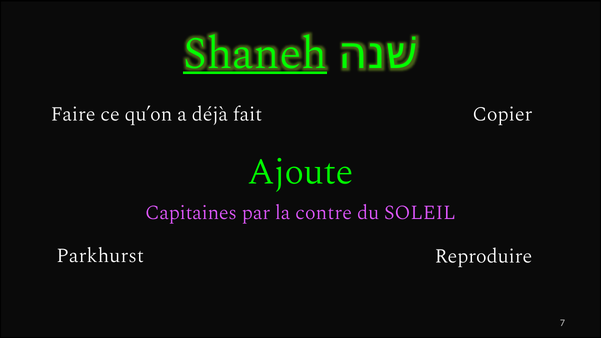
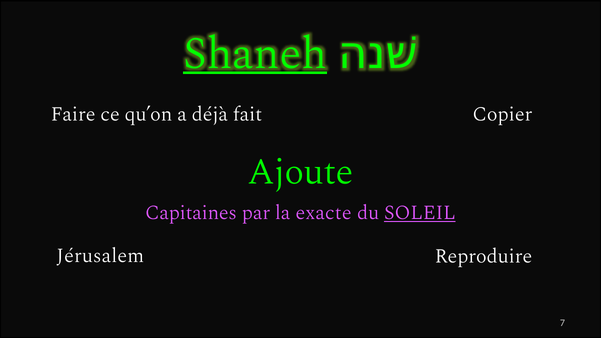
contre: contre -> exacte
SOLEIL underline: none -> present
Parkhurst: Parkhurst -> Jérusalem
